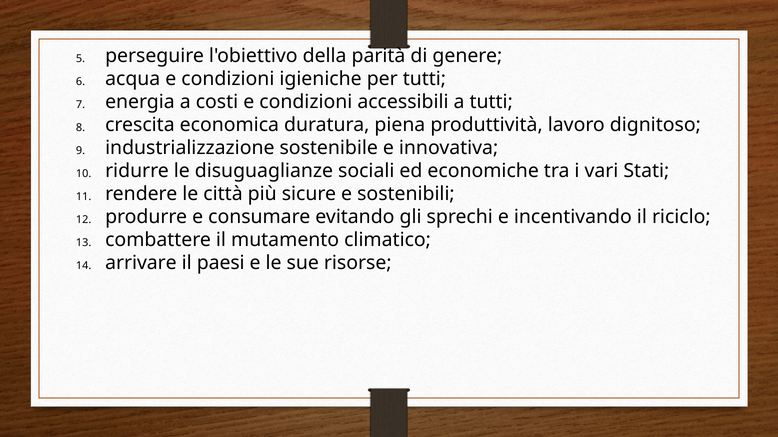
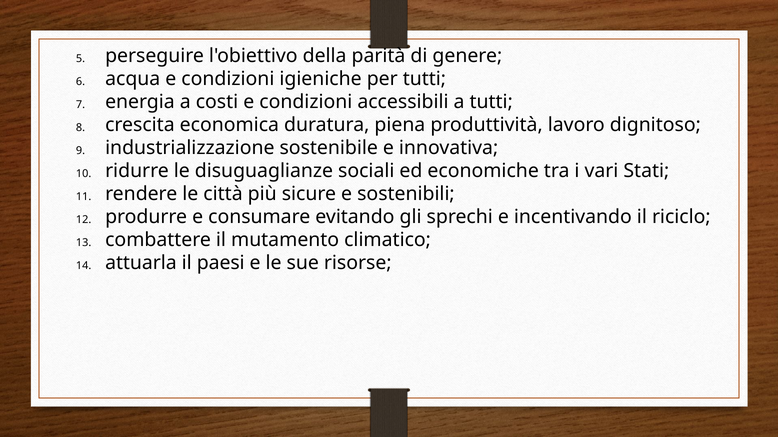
arrivare: arrivare -> attuarla
